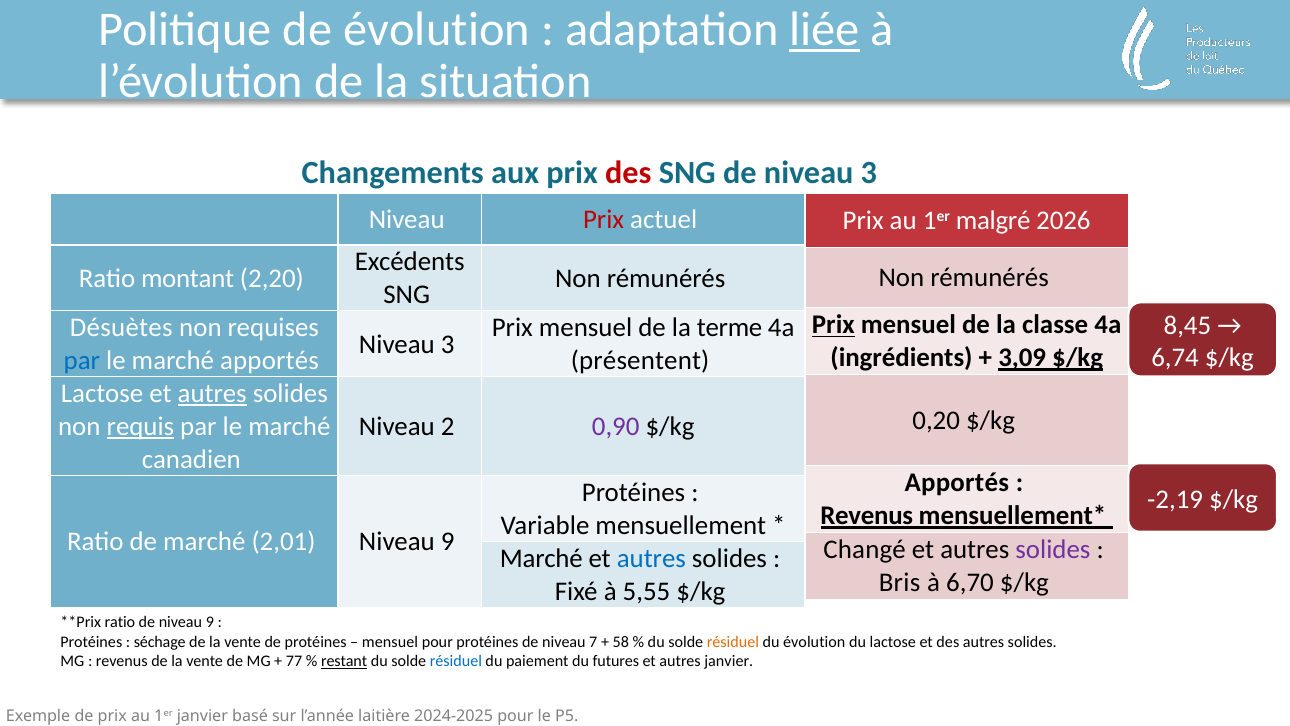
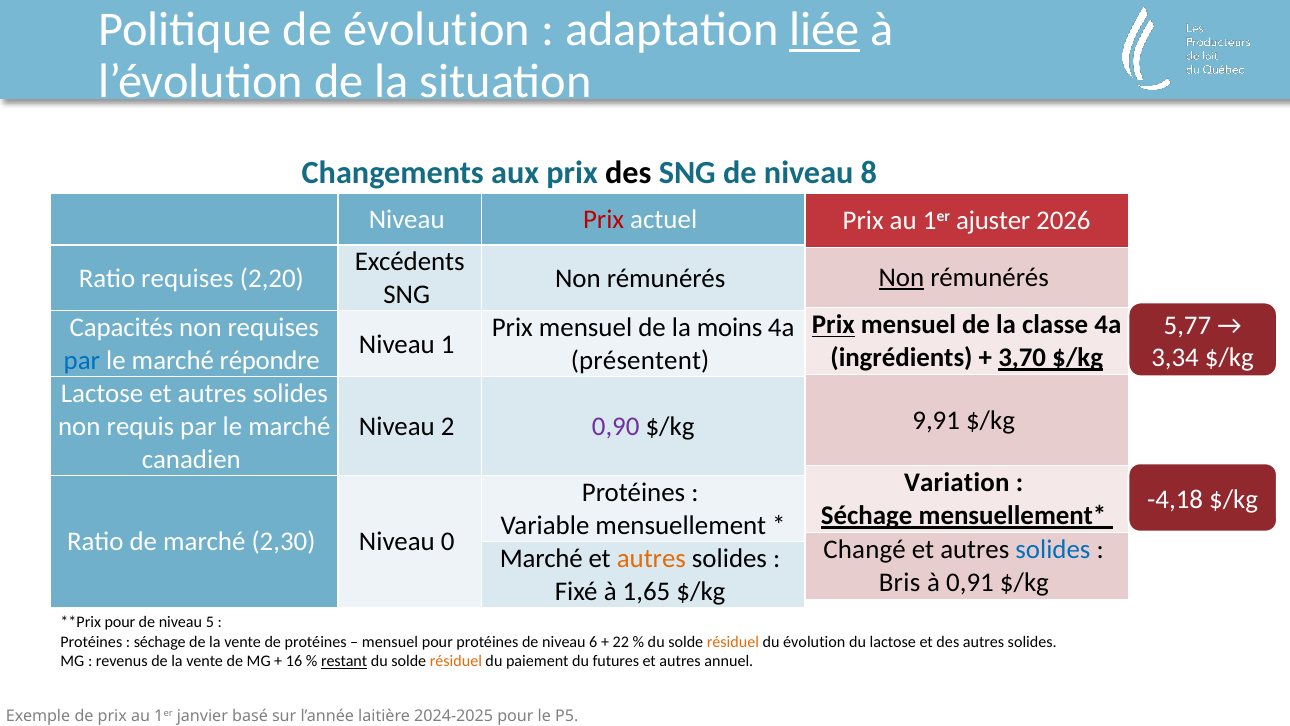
des at (628, 172) colour: red -> black
de niveau 3: 3 -> 8
malgré: malgré -> ajuster
Non at (901, 277) underline: none -> present
Ratio montant: montant -> requises
8,45: 8,45 -> 5,77
Désuètes: Désuètes -> Capacités
terme: terme -> moins
3 at (448, 344): 3 -> 1
6,74: 6,74 -> 3,34
3,09: 3,09 -> 3,70
marché apportés: apportés -> répondre
autres at (212, 393) underline: present -> none
0,20: 0,20 -> 9,91
requis underline: present -> none
Apportés at (957, 482): Apportés -> Variation
-2,19: -2,19 -> -4,18
Revenus at (867, 515): Revenus -> Séchage
2,01: 2,01 -> 2,30
9 at (448, 542): 9 -> 0
solides at (1053, 550) colour: purple -> blue
autres at (651, 558) colour: blue -> orange
6,70: 6,70 -> 0,91
5,55: 5,55 -> 1,65
ratio at (120, 622): ratio -> pour
de niveau 9: 9 -> 5
7: 7 -> 6
58: 58 -> 22
77: 77 -> 16
résiduel at (456, 661) colour: blue -> orange
autres janvier: janvier -> annuel
